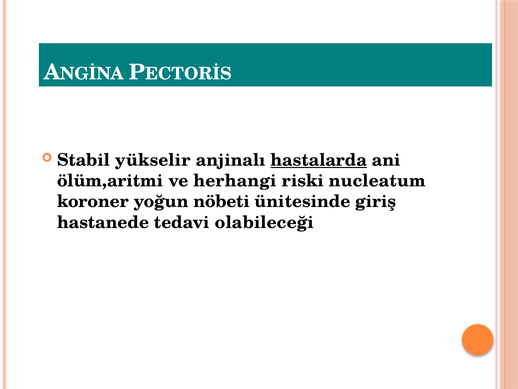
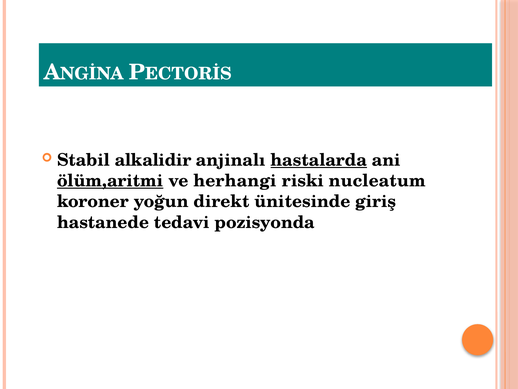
yükselir: yükselir -> alkalidir
ölüm,aritmi underline: none -> present
nöbeti: nöbeti -> direkt
olabileceği: olabileceği -> pozisyonda
